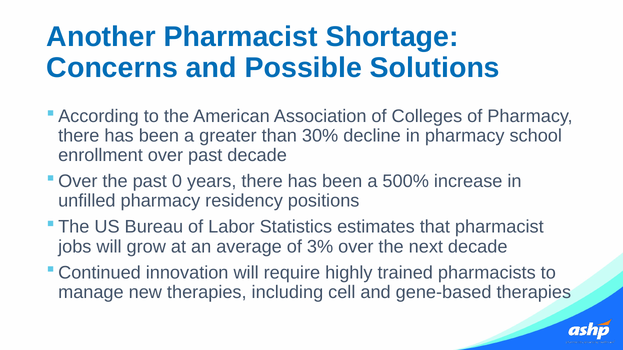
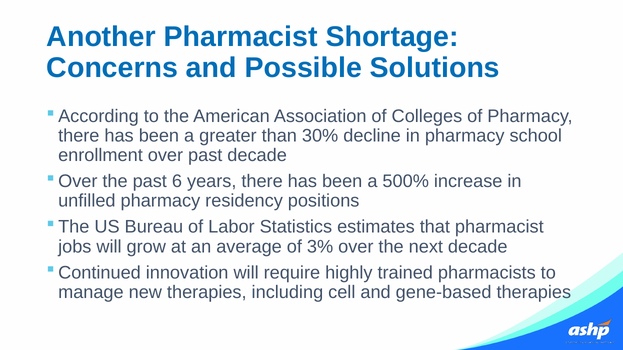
0: 0 -> 6
